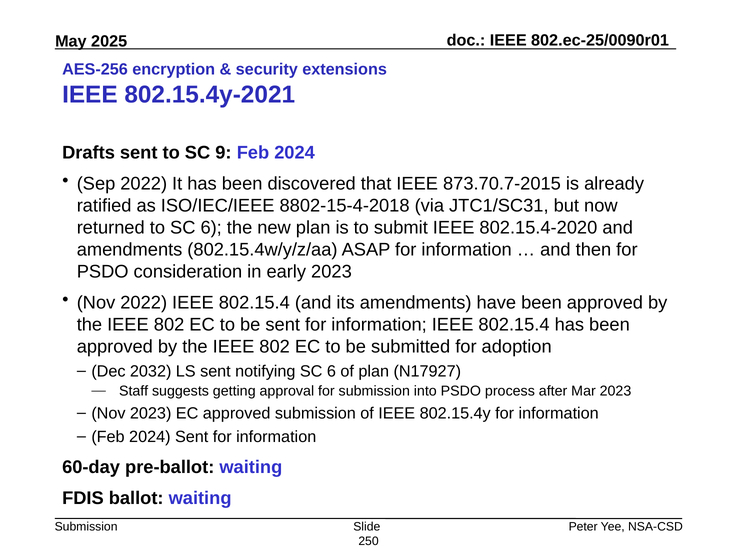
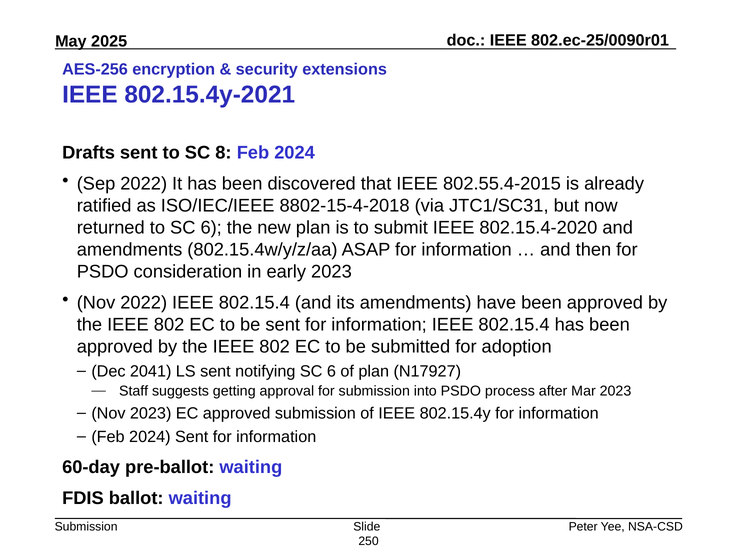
9: 9 -> 8
873.70.7-2015: 873.70.7-2015 -> 802.55.4-2015
2032: 2032 -> 2041
